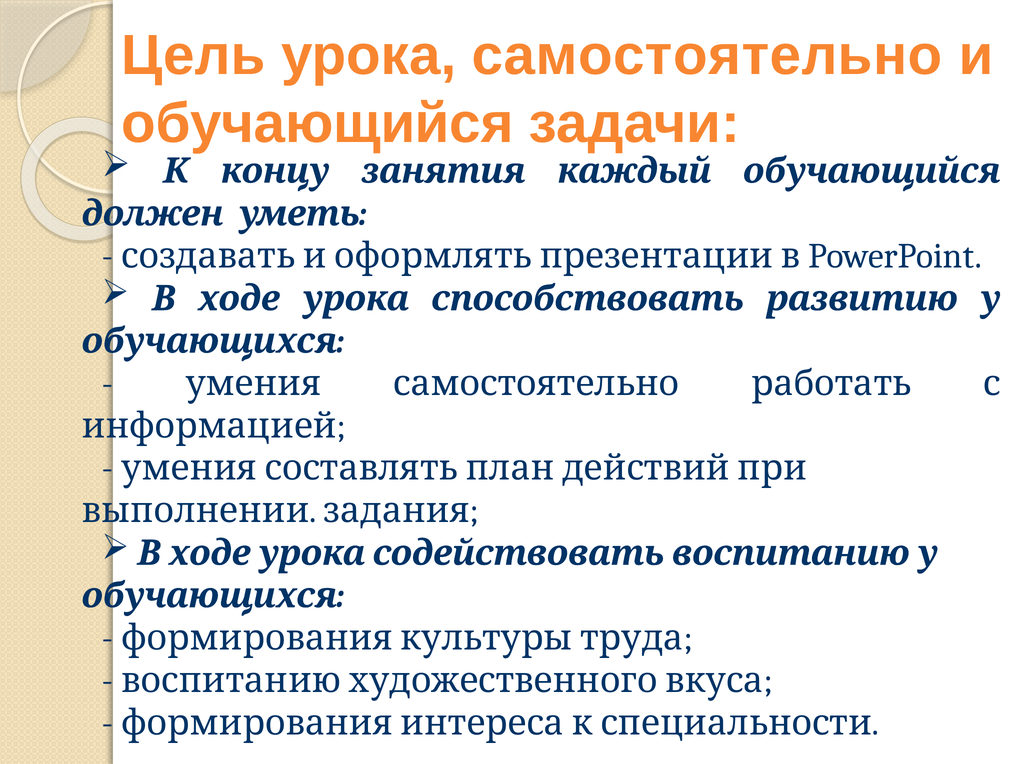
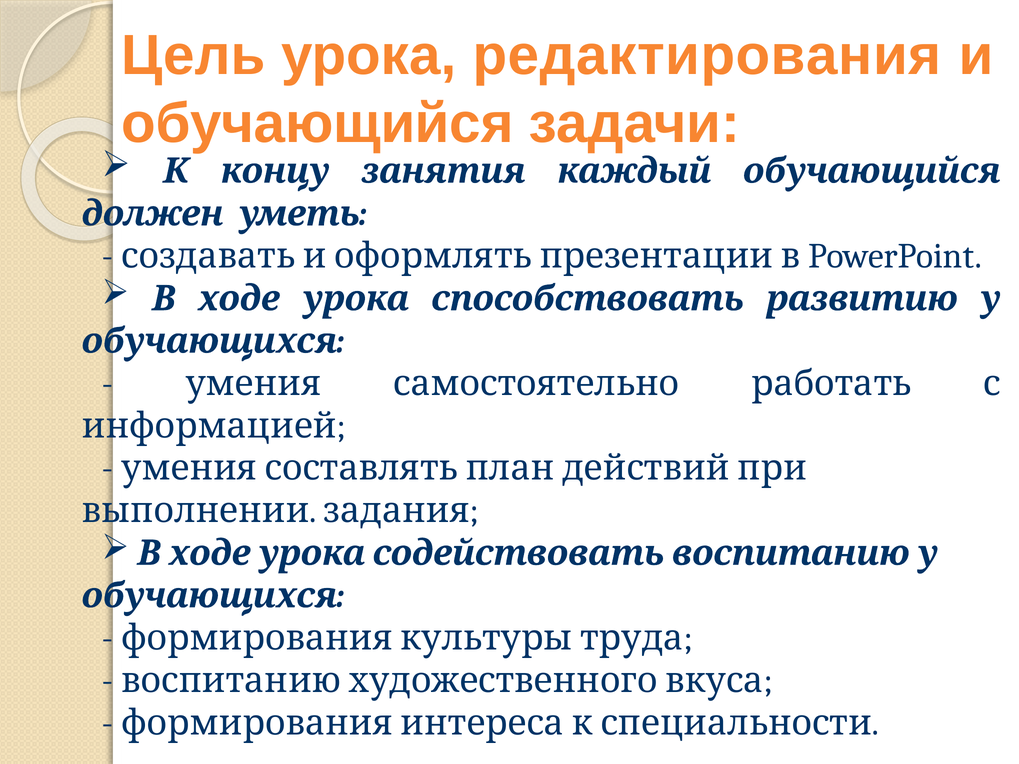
урока самостоятельно: самостоятельно -> редактирования
